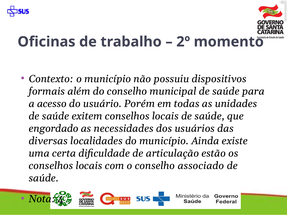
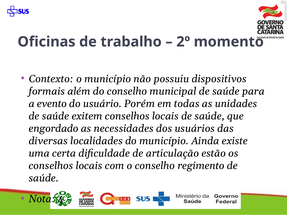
acesso: acesso -> evento
associado: associado -> regimento
